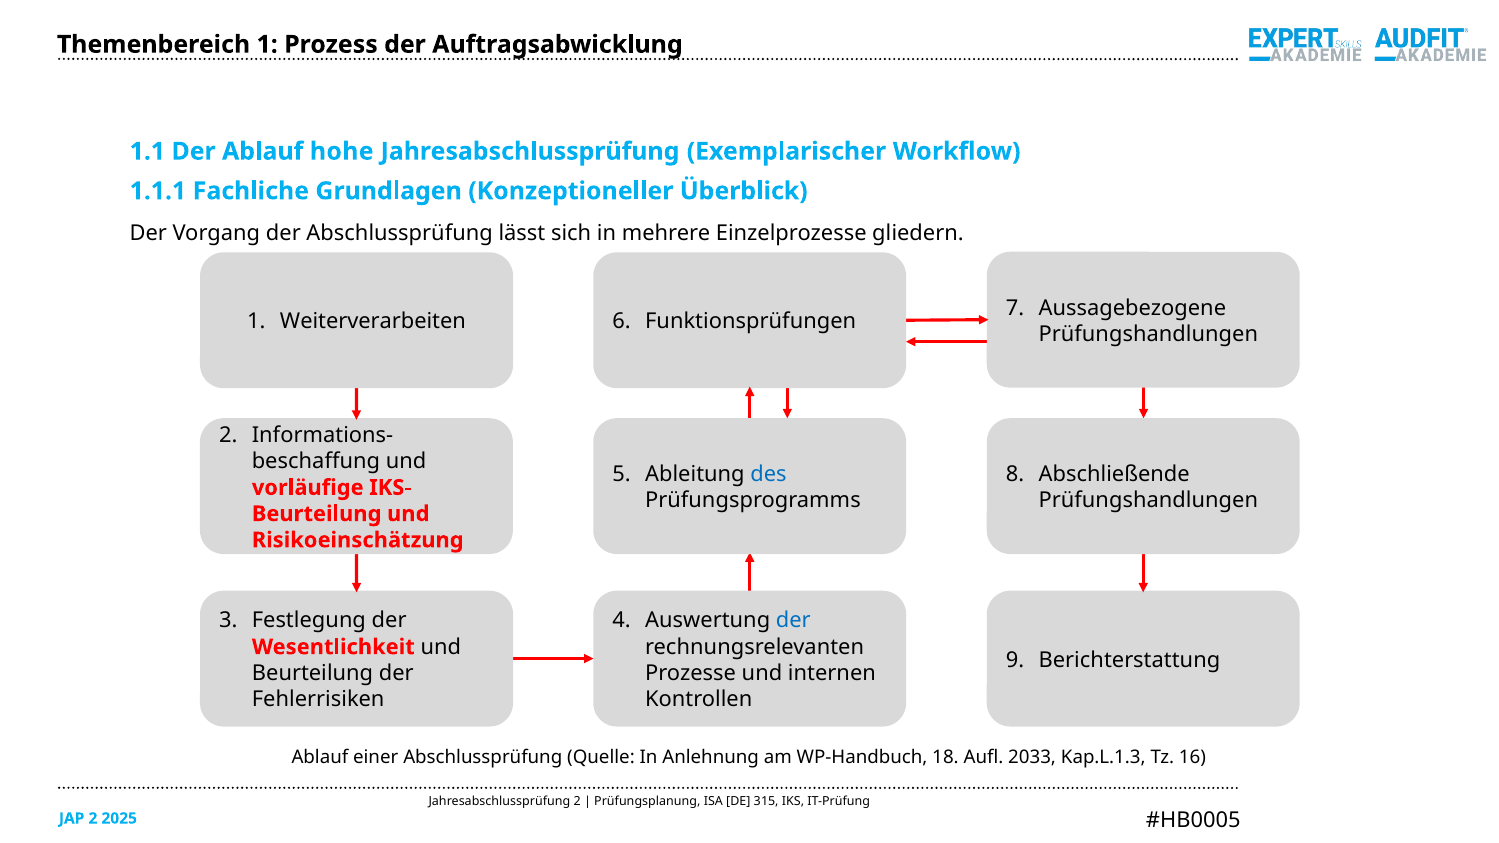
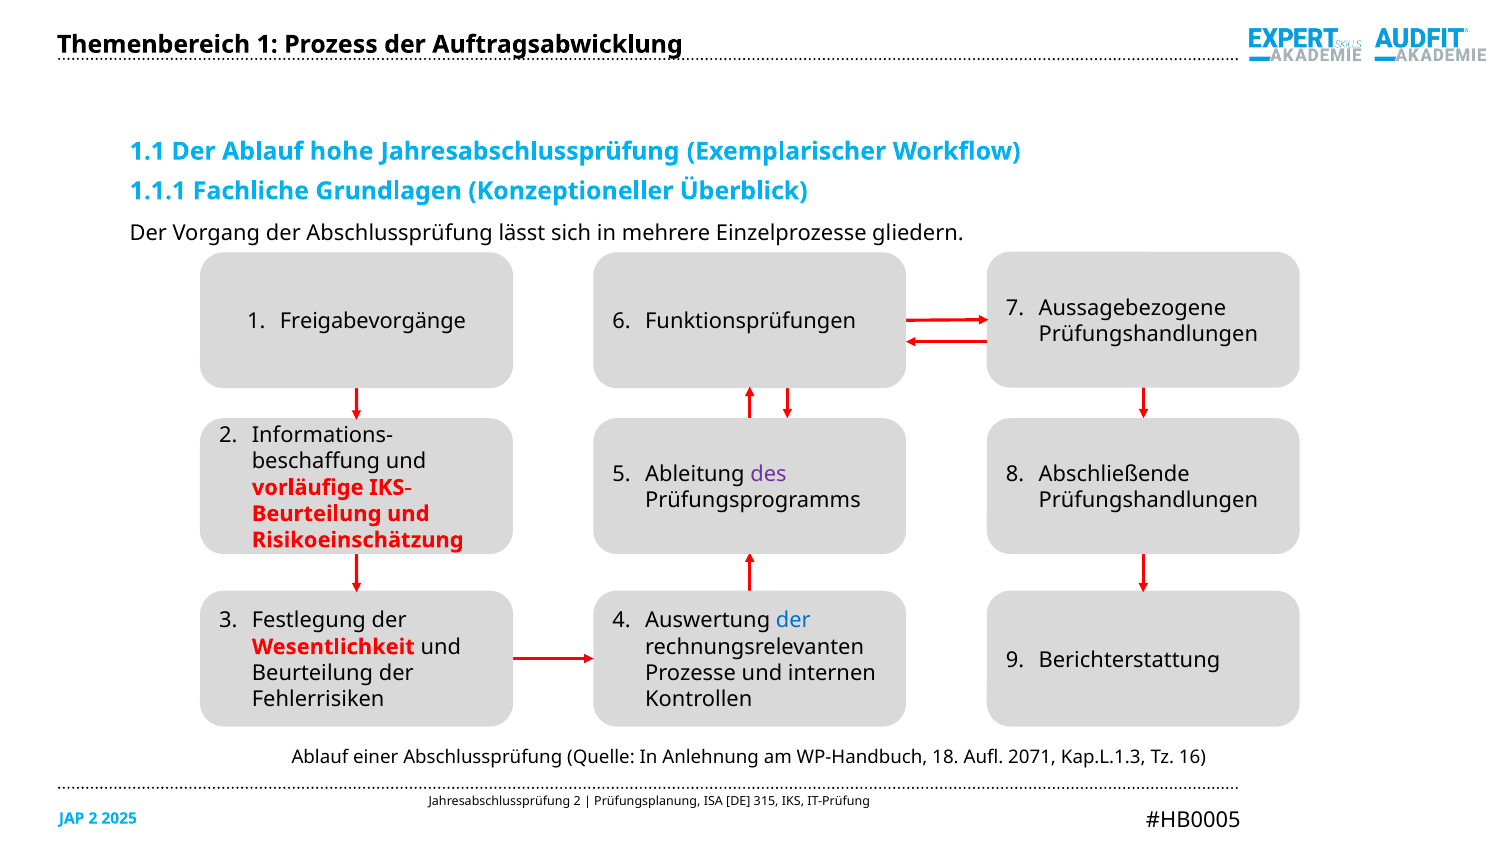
Weiterverarbeiten: Weiterverarbeiten -> Freigabevorgänge
des colour: blue -> purple
2033: 2033 -> 2071
